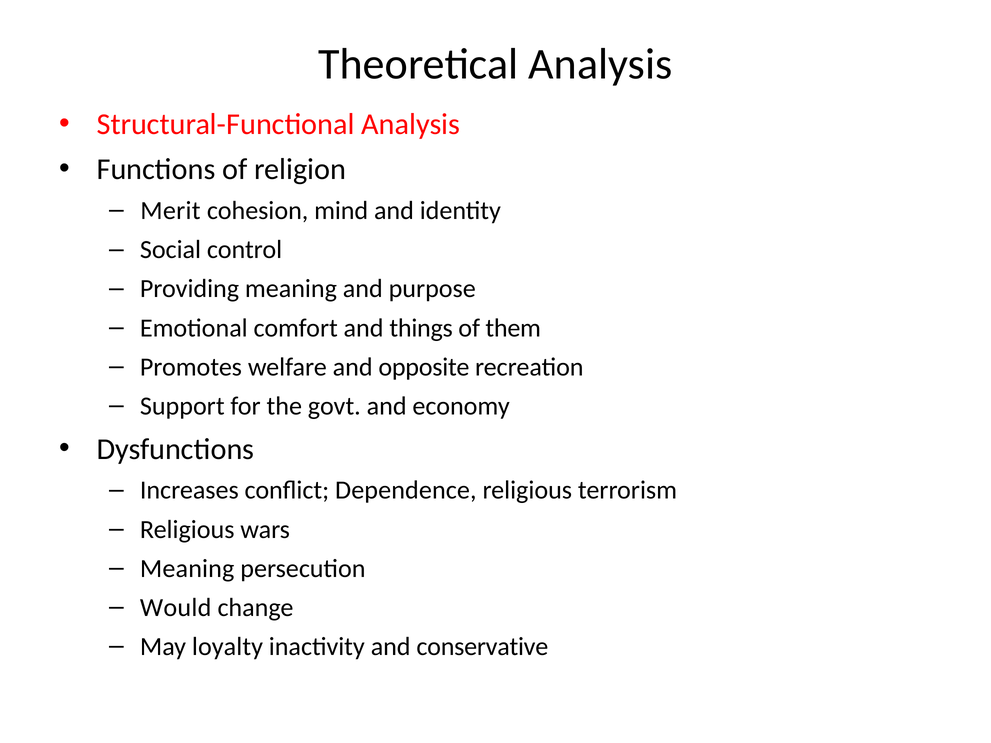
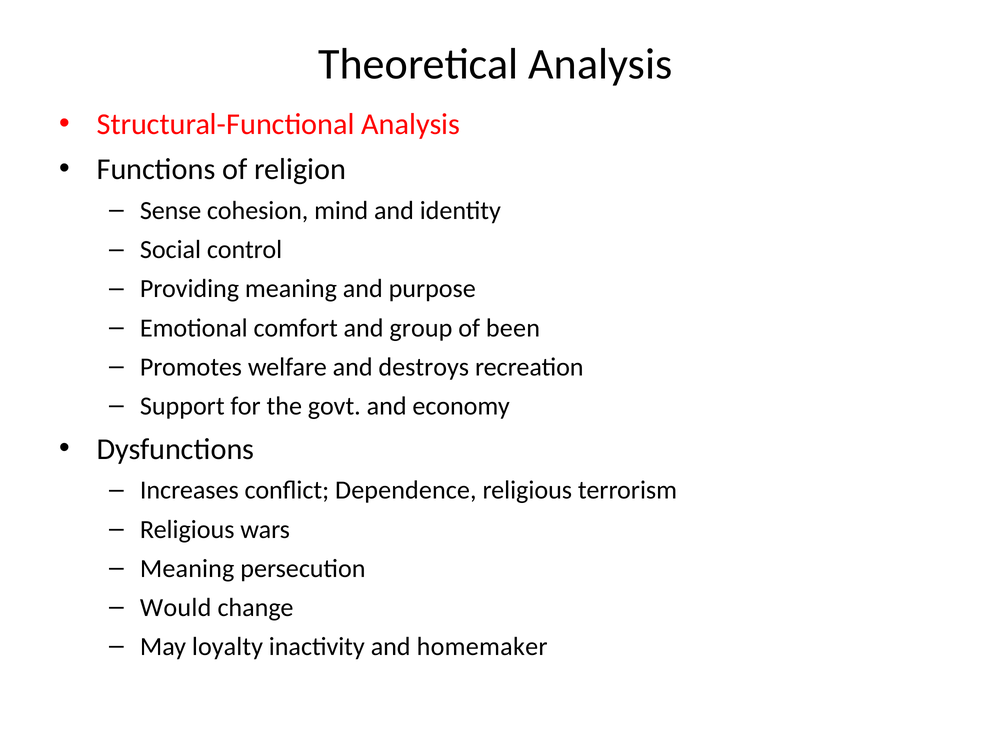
Merit: Merit -> Sense
things: things -> group
them: them -> been
opposite: opposite -> destroys
conservative: conservative -> homemaker
